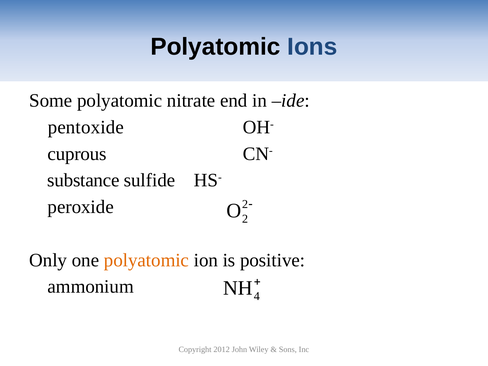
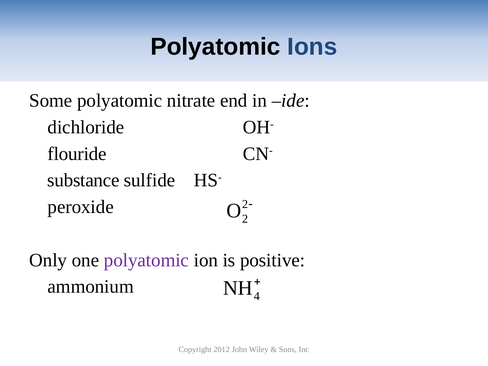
pentoxide: pentoxide -> dichloride
cuprous: cuprous -> flouride
polyatomic at (146, 260) colour: orange -> purple
